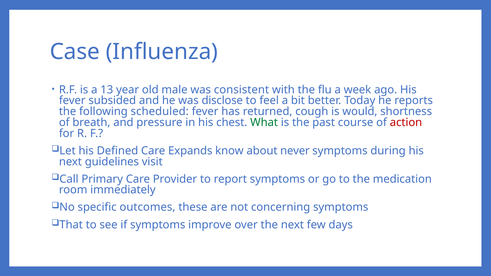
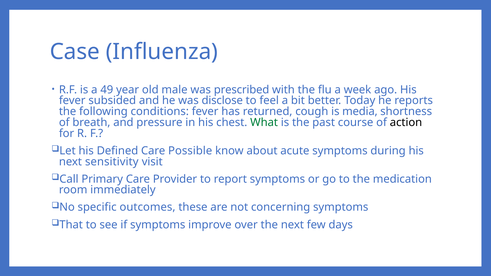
13: 13 -> 49
consistent: consistent -> prescribed
scheduled: scheduled -> conditions
would: would -> media
action colour: red -> black
Expands: Expands -> Possible
never: never -> acute
guidelines: guidelines -> sensitivity
